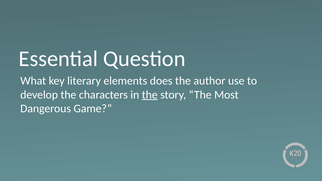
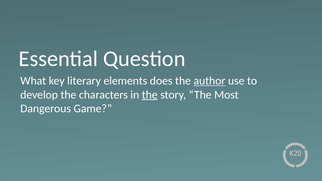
author underline: none -> present
